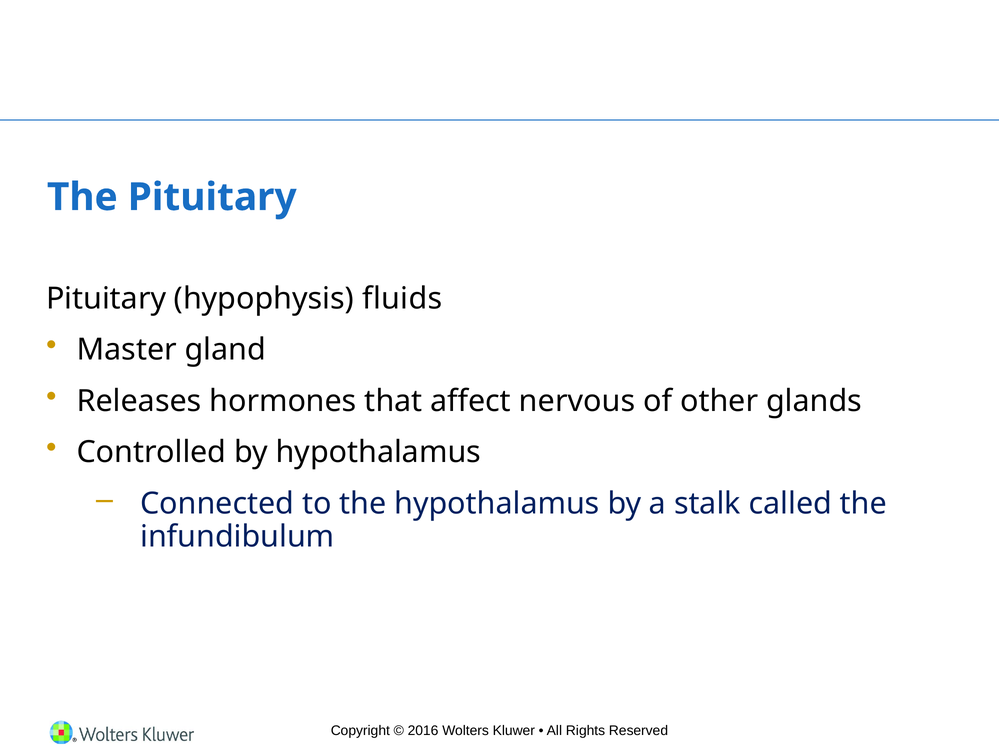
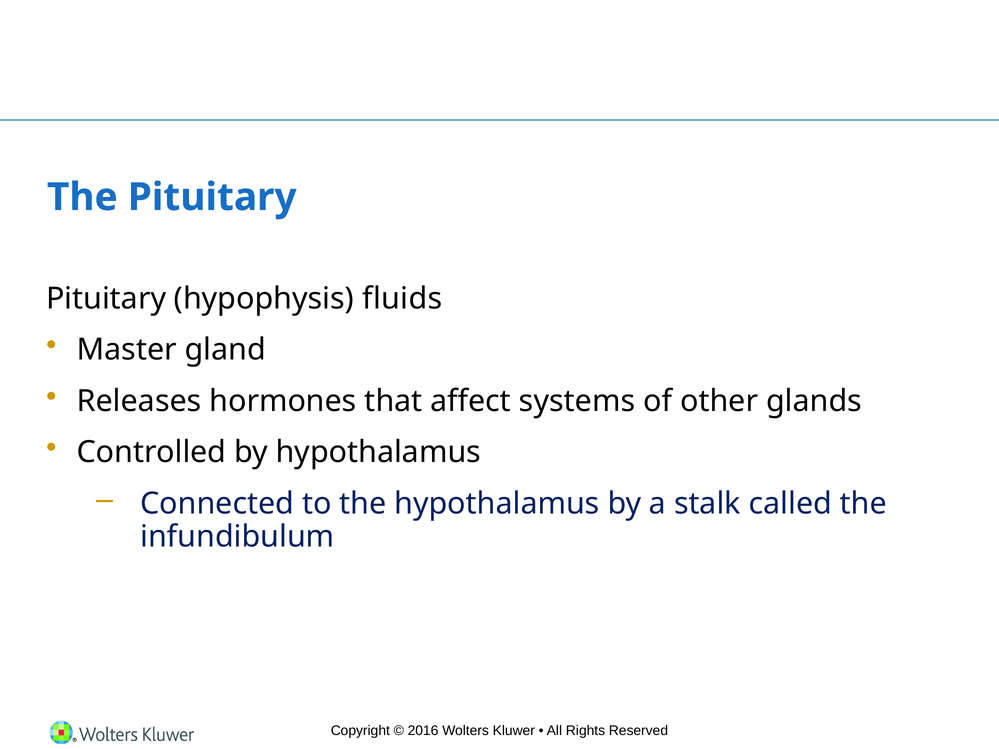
nervous: nervous -> systems
